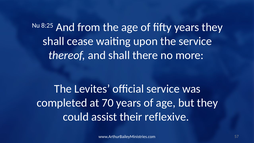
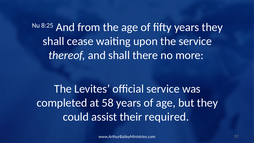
70: 70 -> 58
reflexive: reflexive -> required
